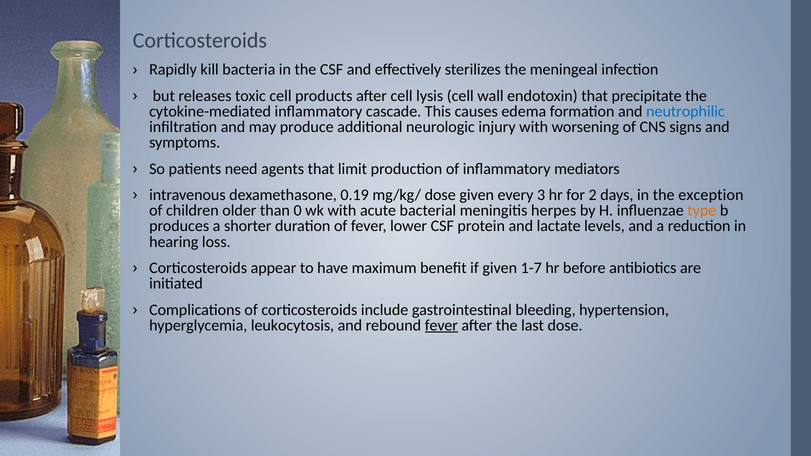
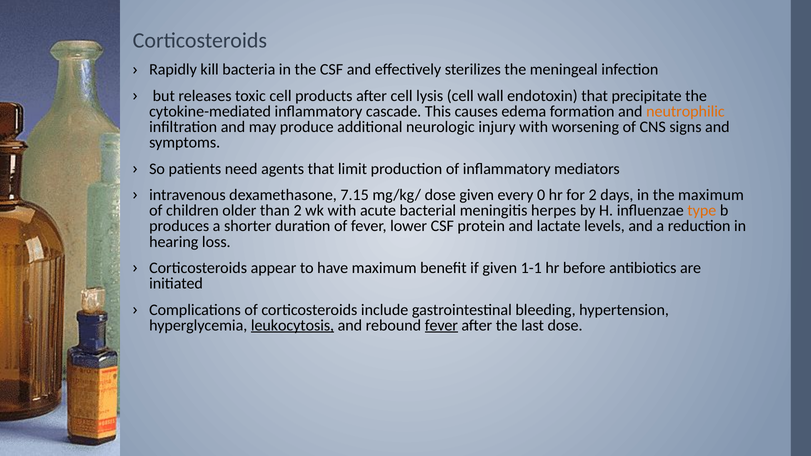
neutrophilic colour: blue -> orange
0.19: 0.19 -> 7.15
3: 3 -> 0
the exception: exception -> maximum
than 0: 0 -> 2
1-7: 1-7 -> 1-1
leukocytosis underline: none -> present
